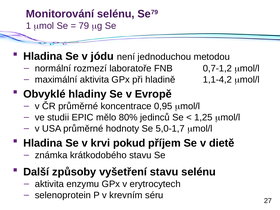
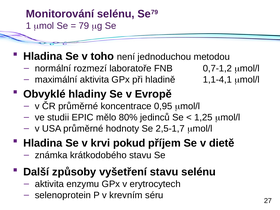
jódu: jódu -> toho
1,1-4,2: 1,1-4,2 -> 1,1-4,1
5,0-1,7: 5,0-1,7 -> 2,5-1,7
